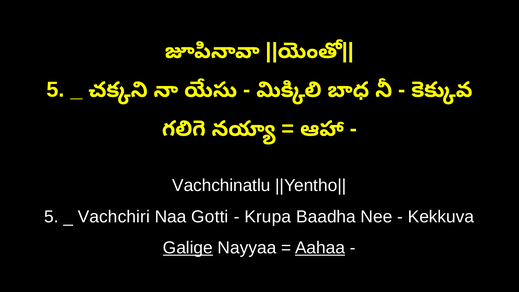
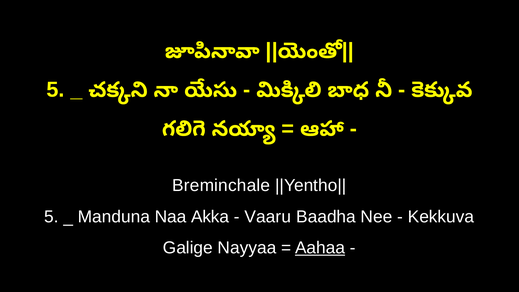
Vachchinatlu: Vachchinatlu -> Breminchale
Vachchiri: Vachchiri -> Manduna
Gotti: Gotti -> Akka
Krupa: Krupa -> Vaaru
Galige underline: present -> none
